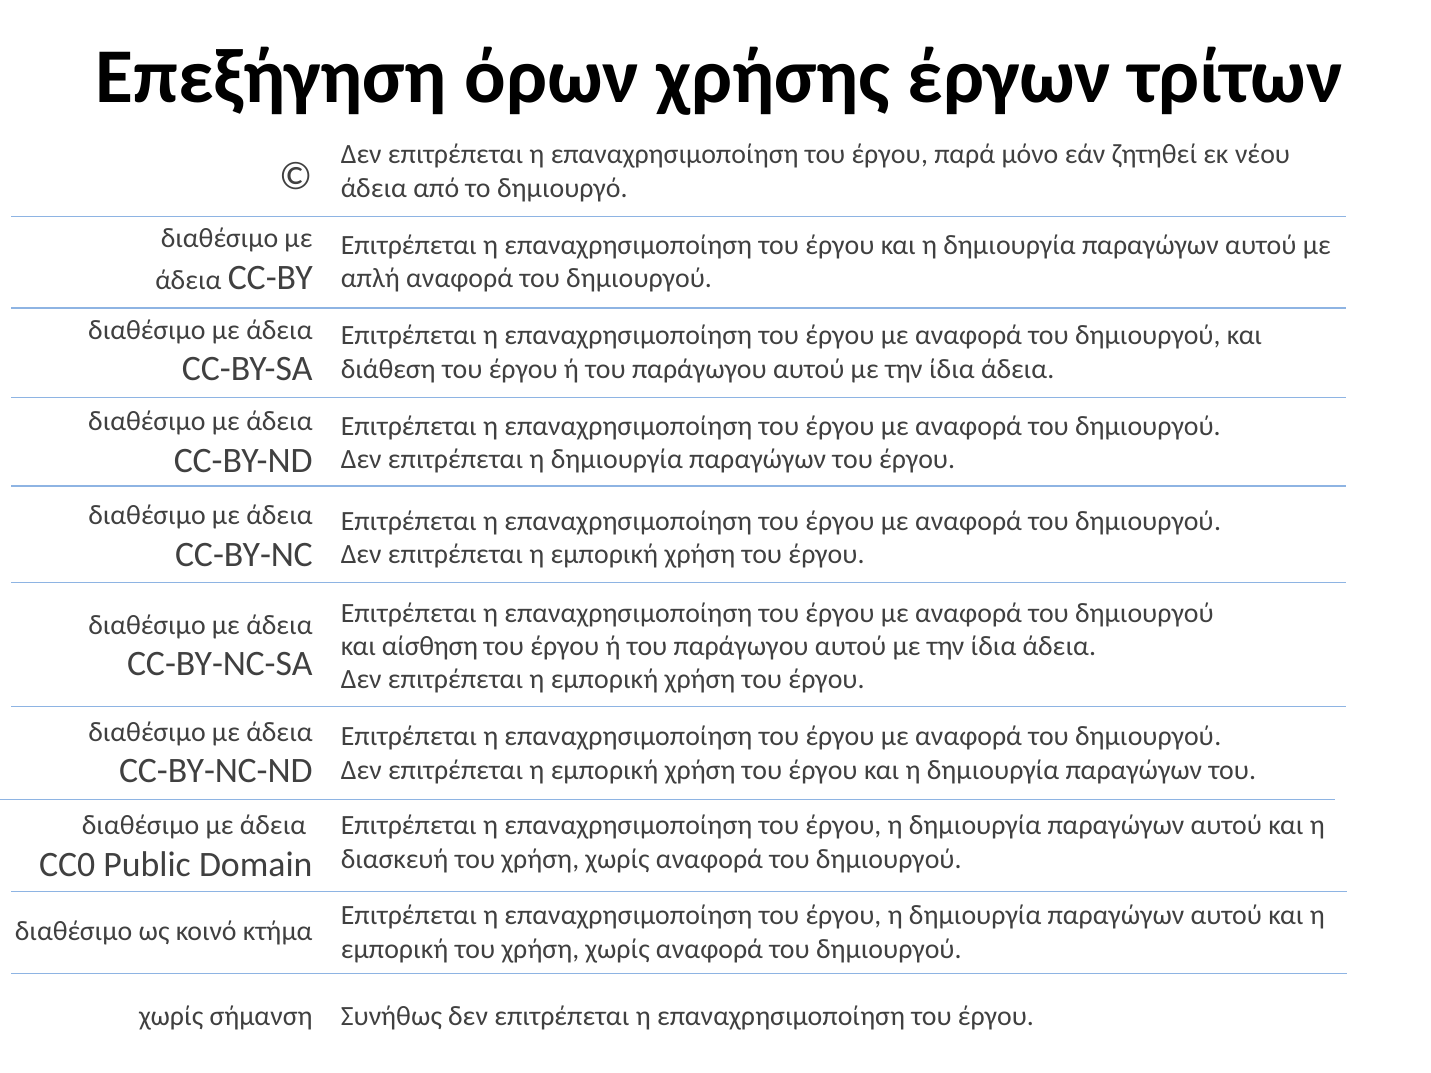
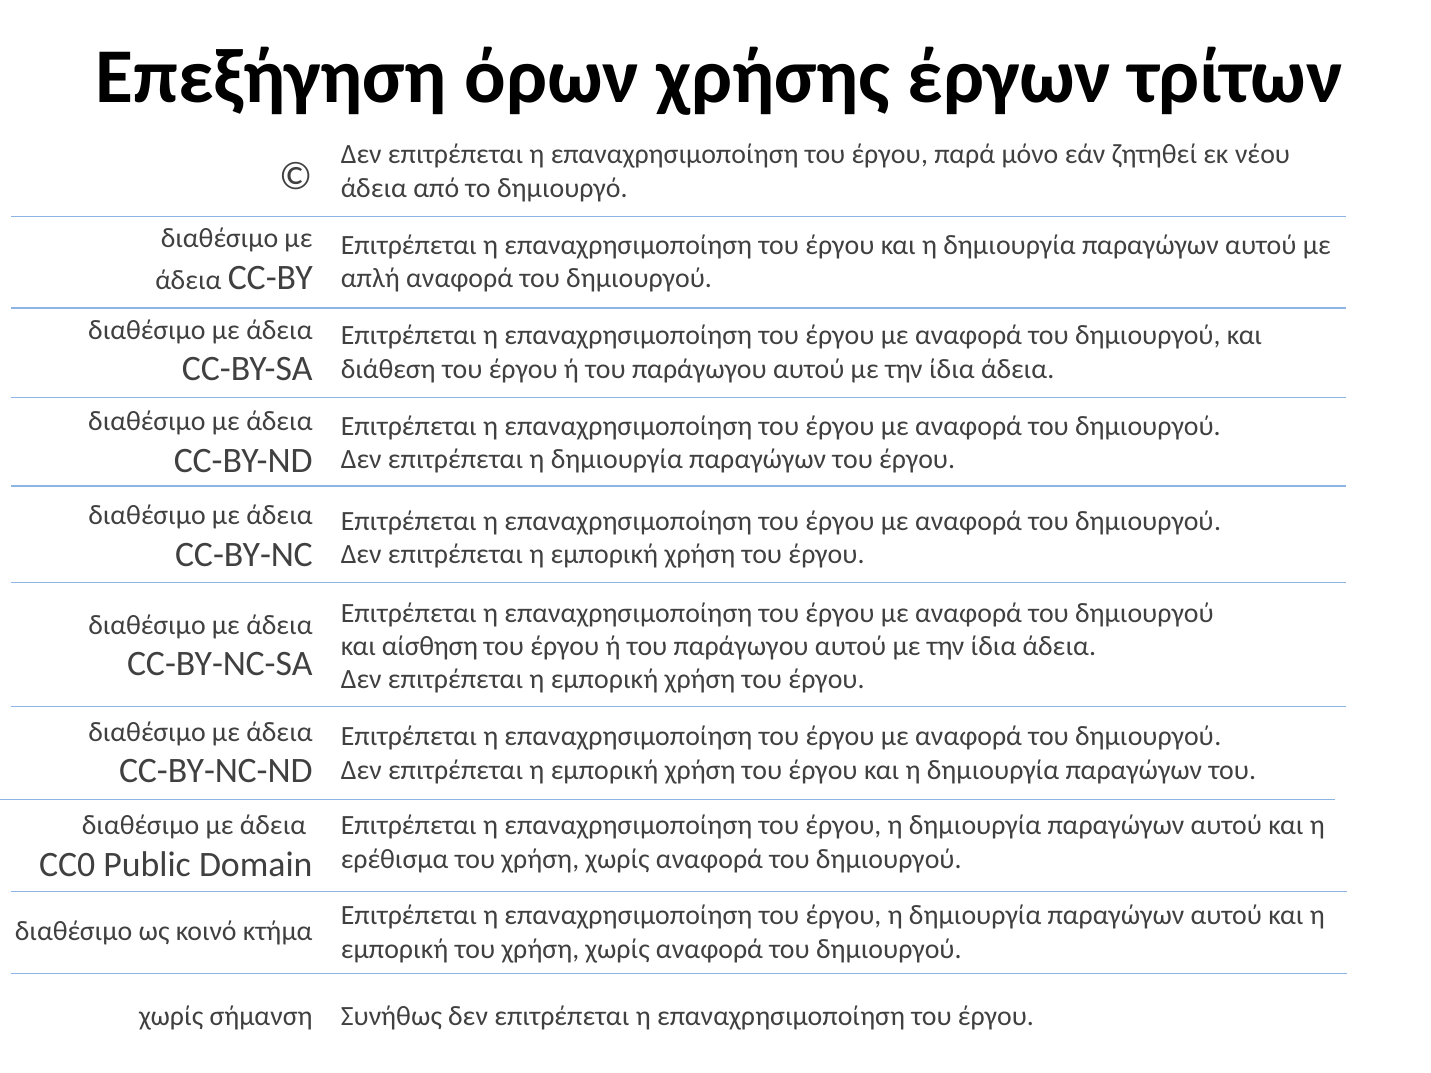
διασκευή: διασκευή -> ερέθισμα
